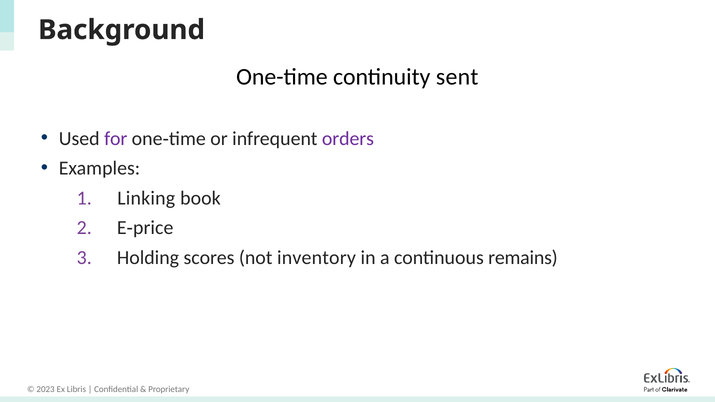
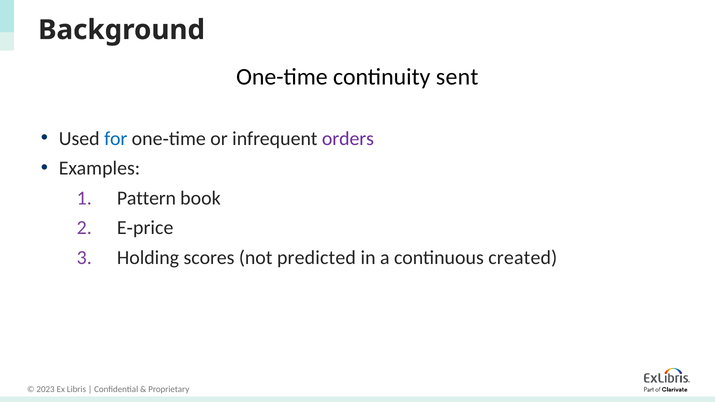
for colour: purple -> blue
Linking: Linking -> Pattern
inventory: inventory -> predicted
remains: remains -> created
